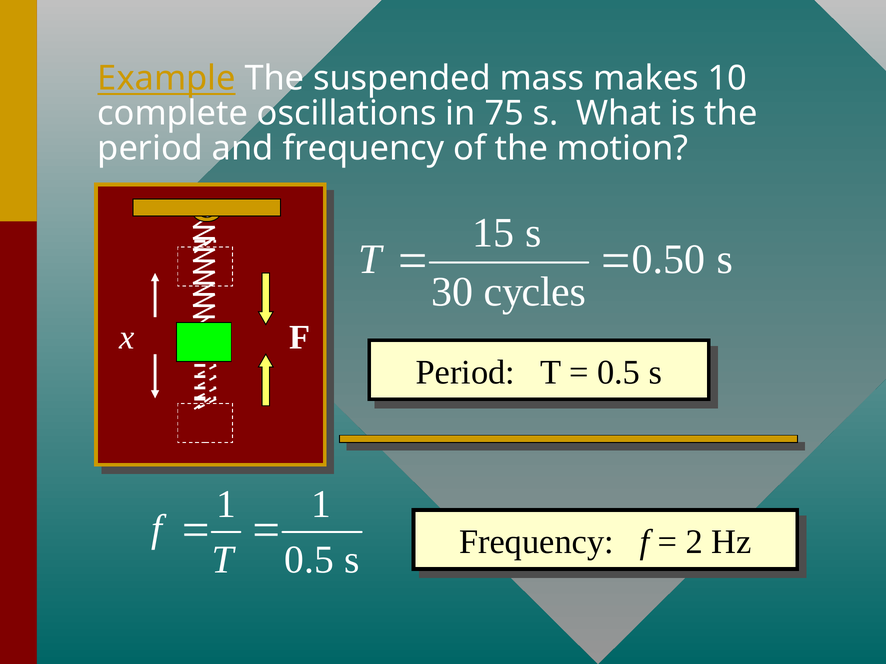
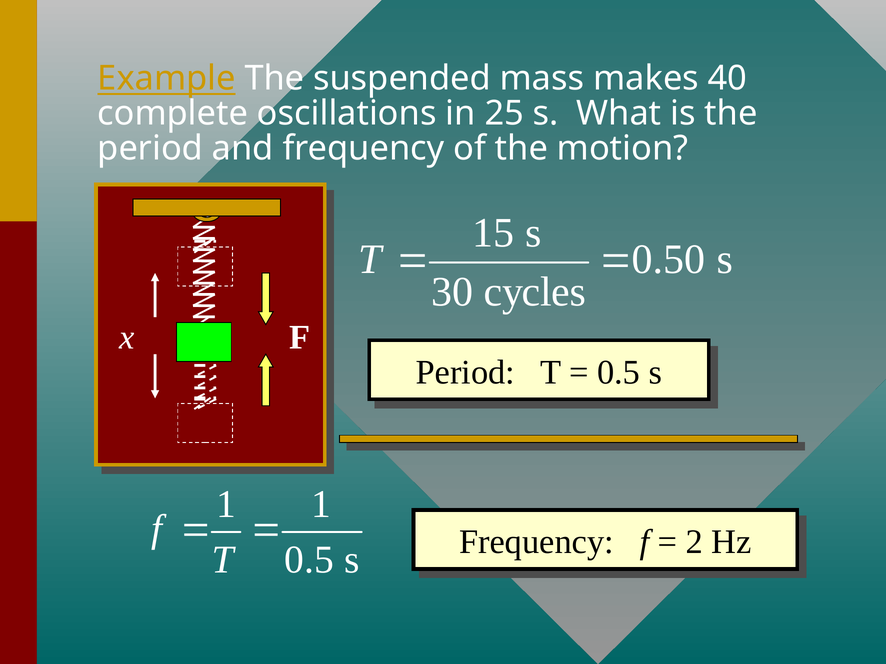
10: 10 -> 40
75: 75 -> 25
